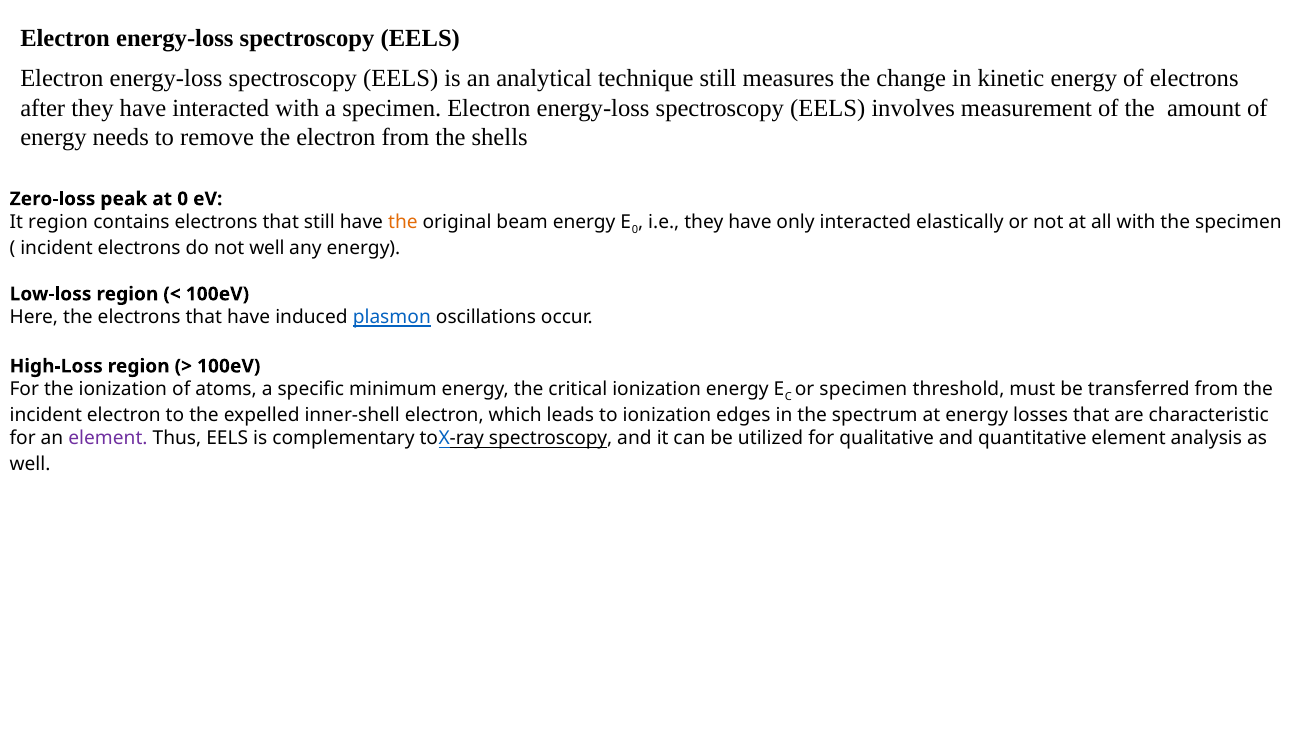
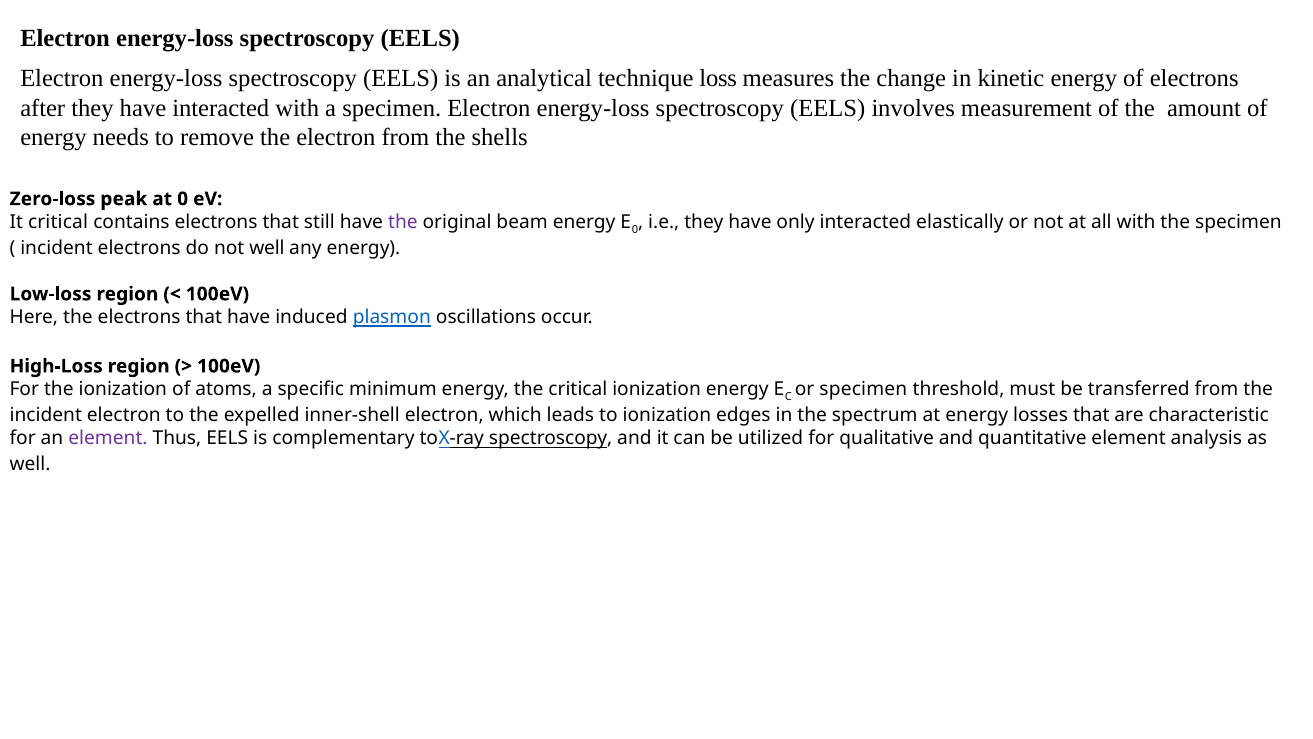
technique still: still -> loss
It region: region -> critical
the at (403, 222) colour: orange -> purple
